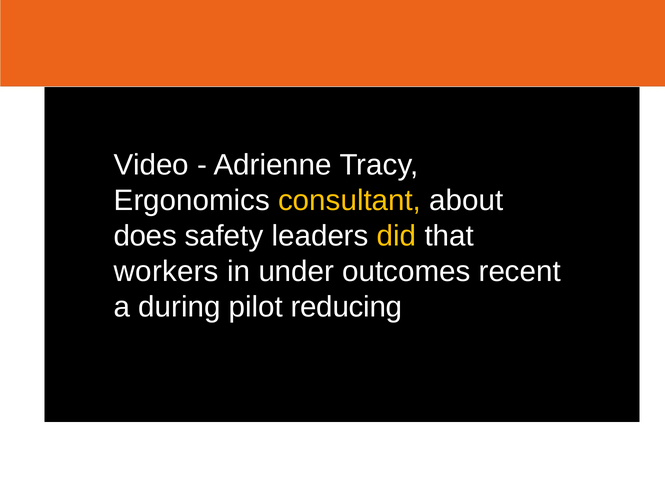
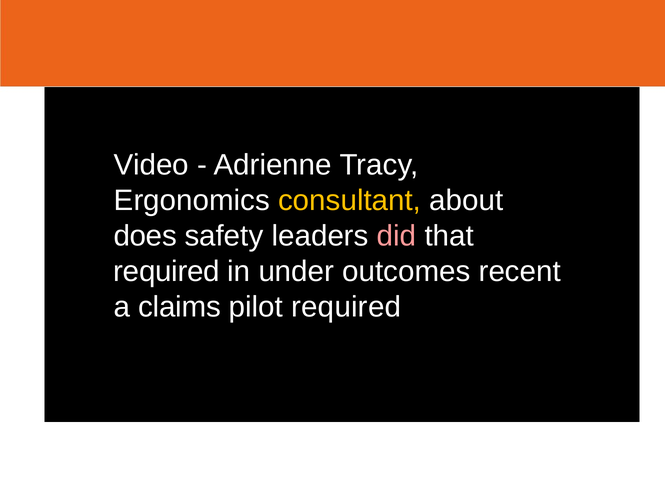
did colour: yellow -> pink
workers at (166, 271): workers -> required
during: during -> claims
pilot reducing: reducing -> required
